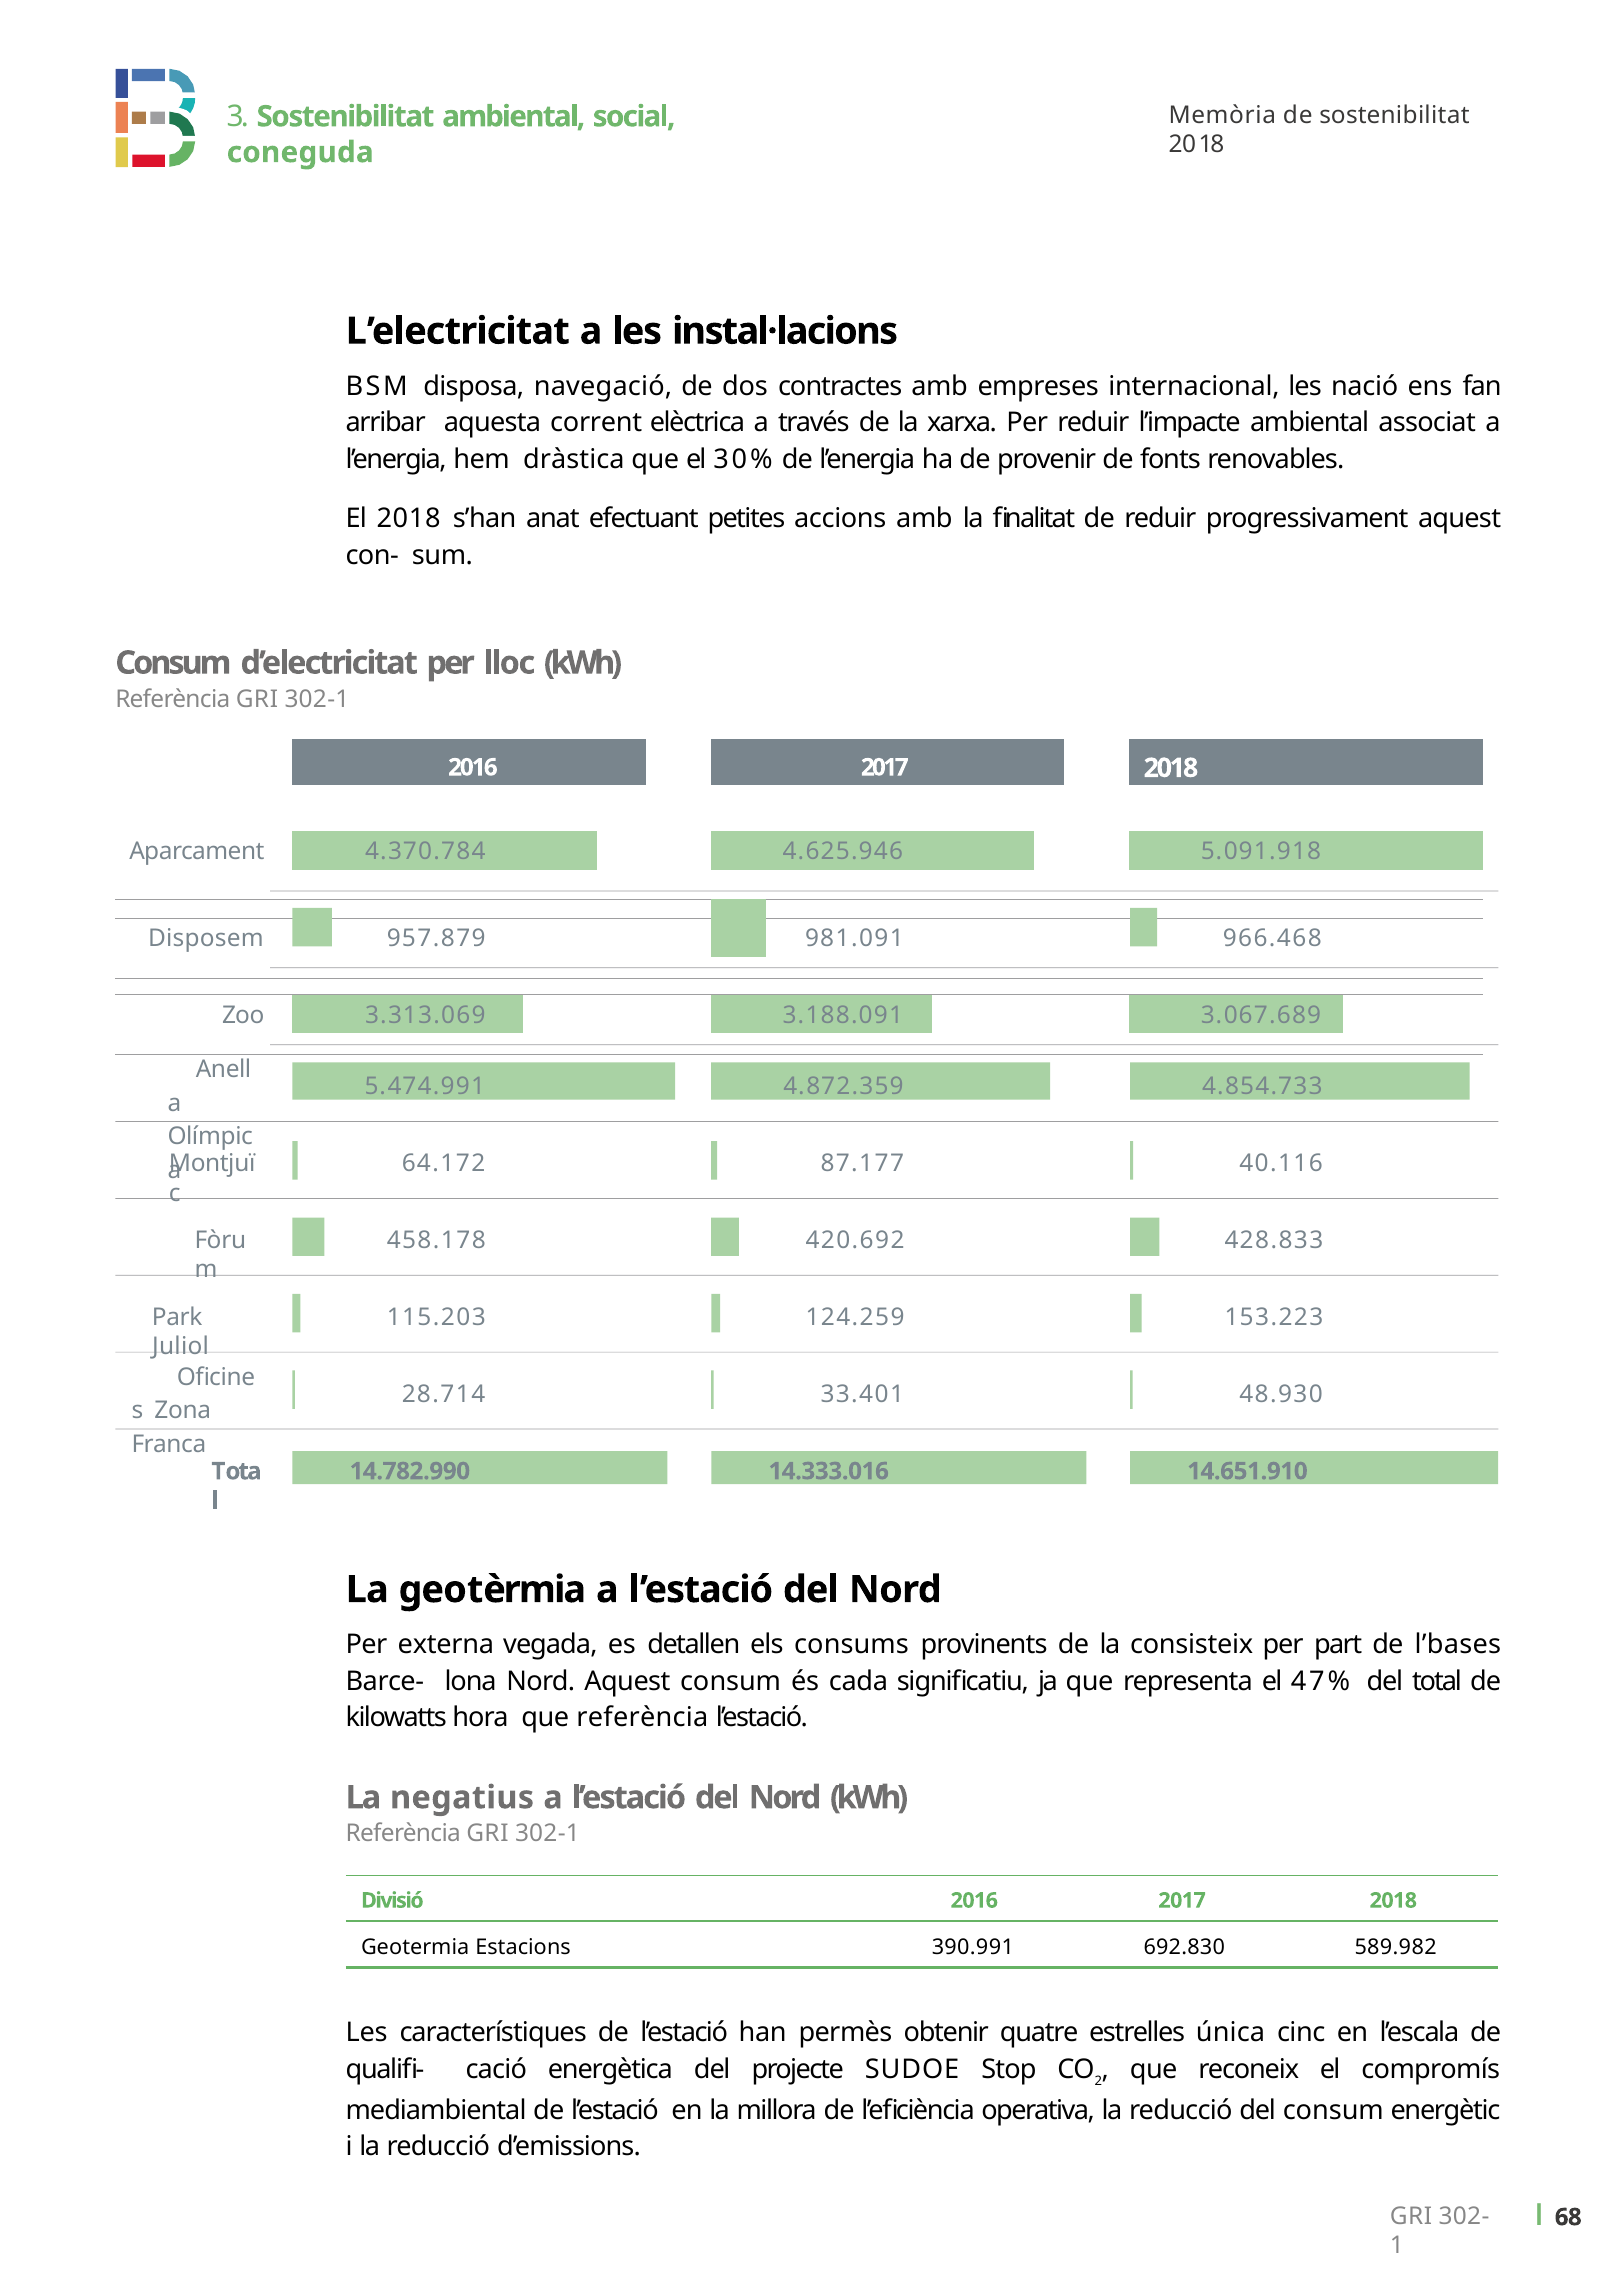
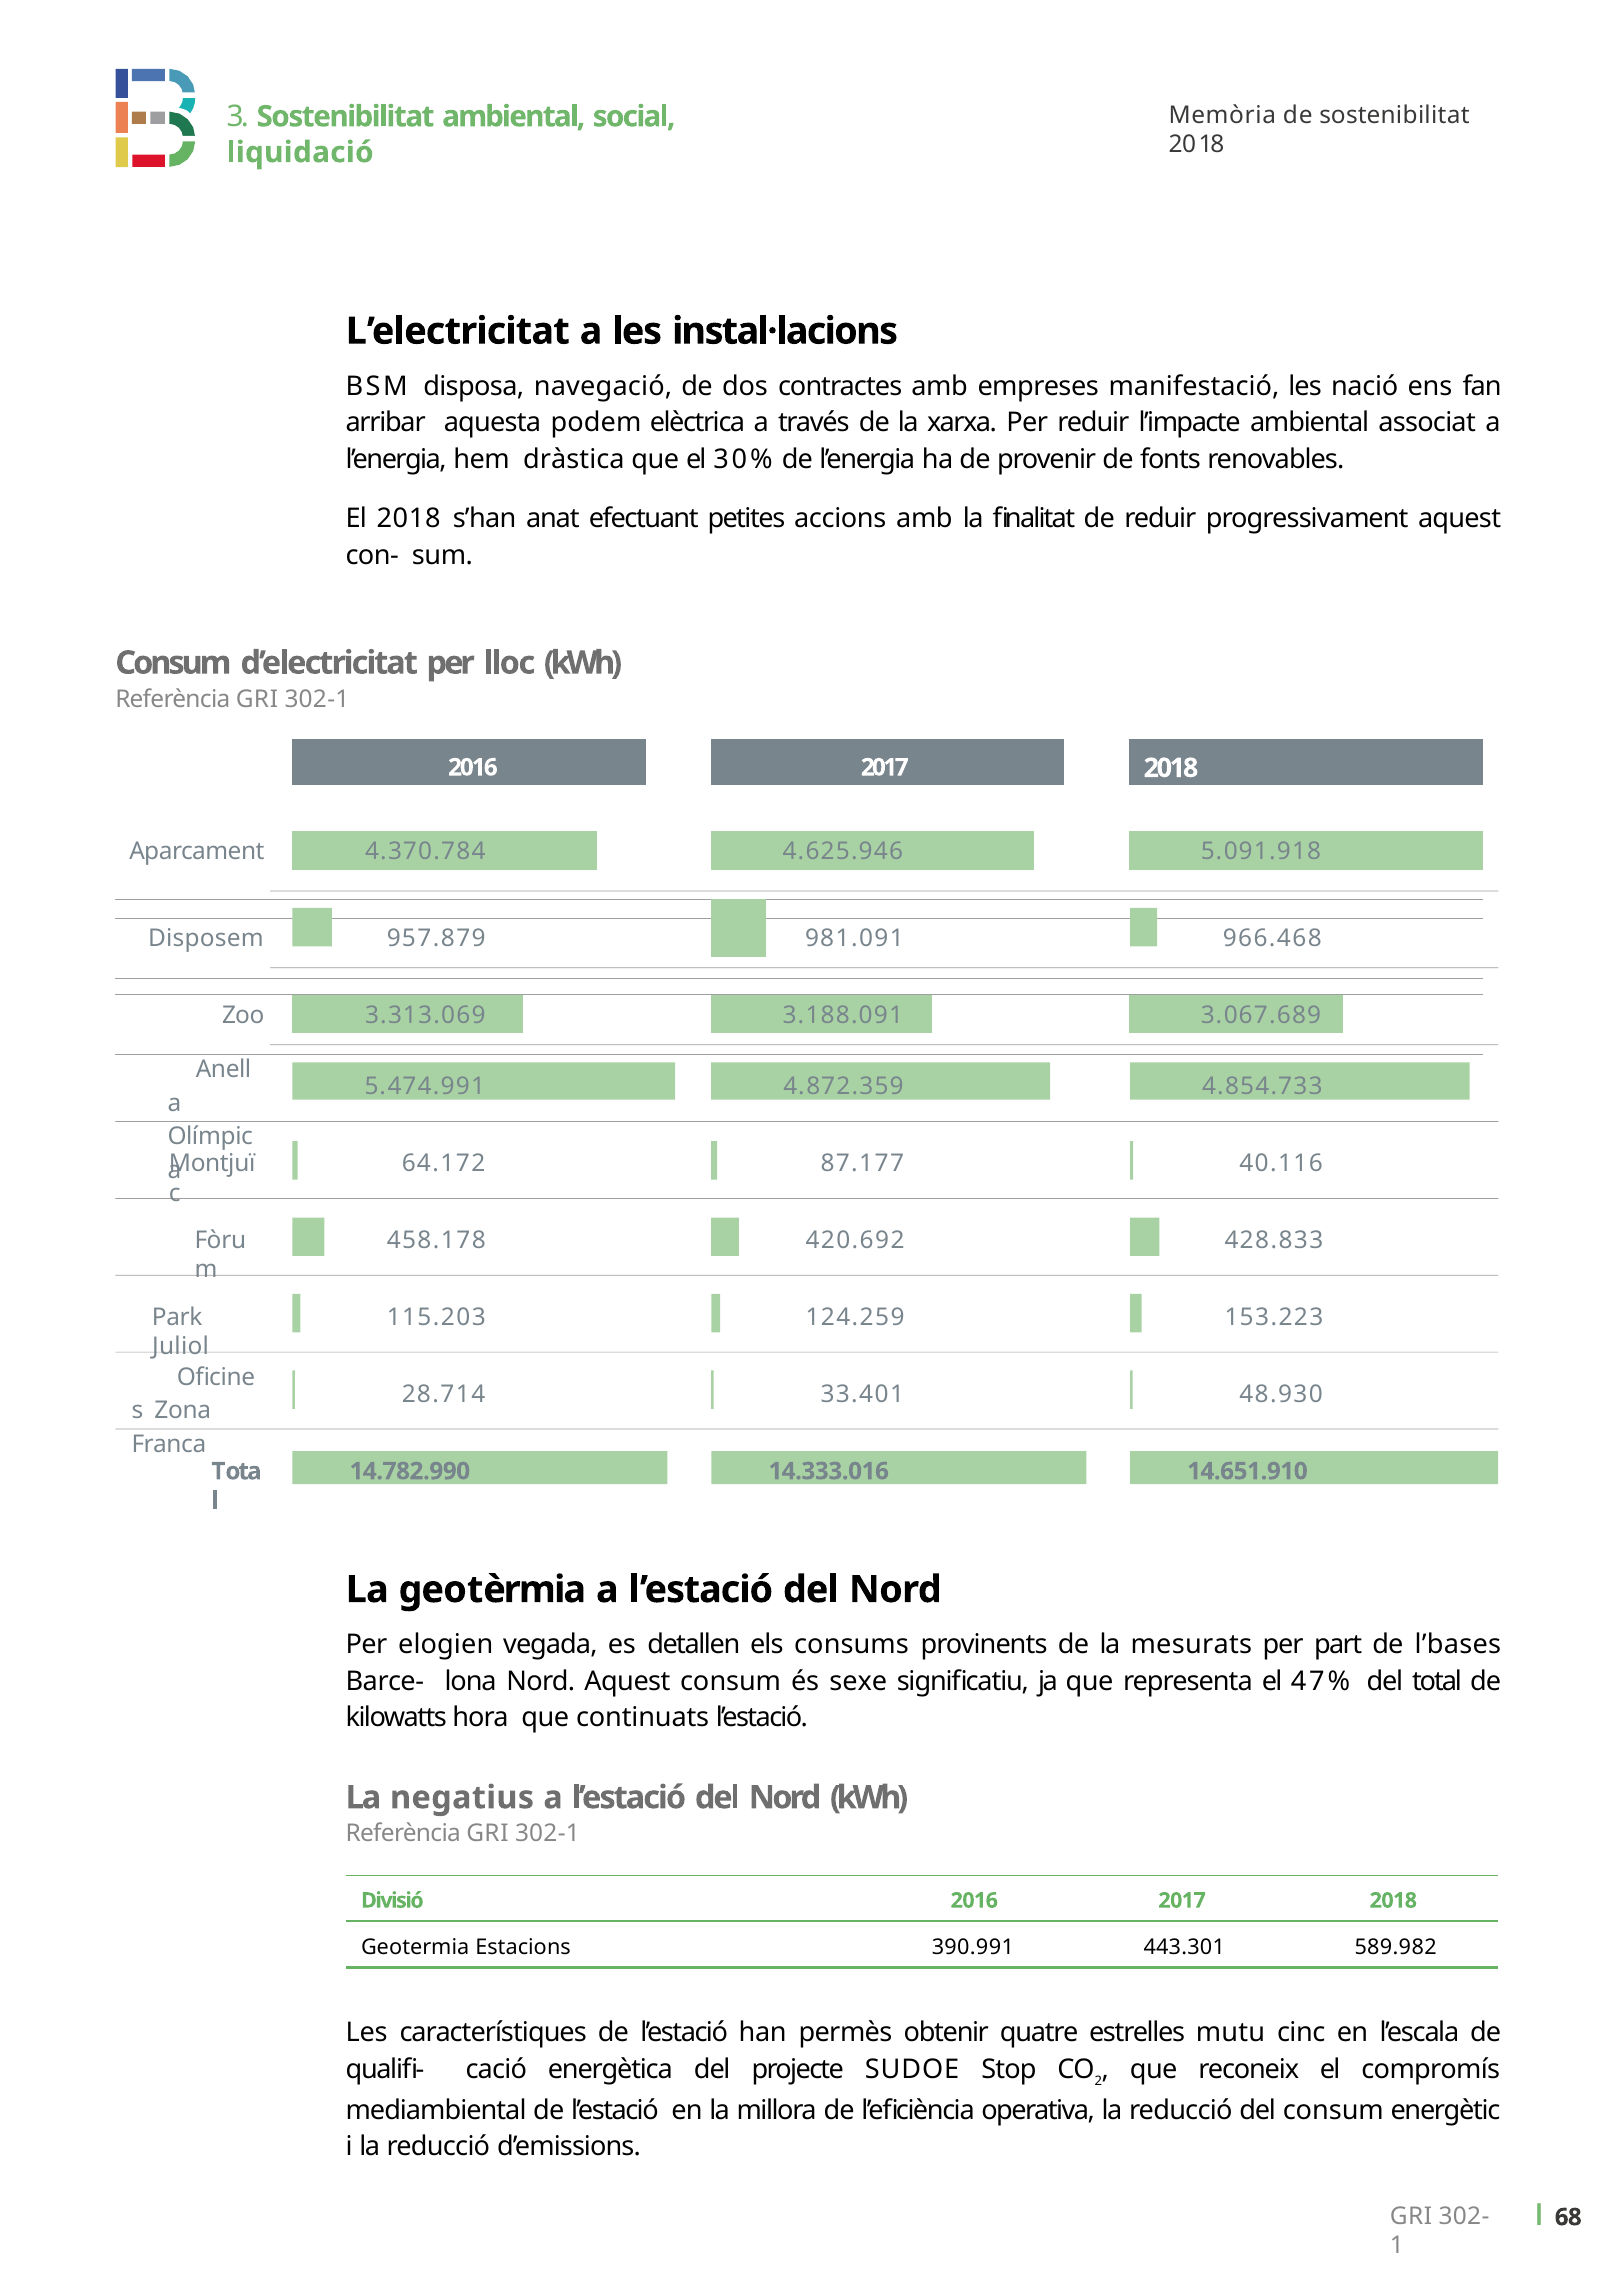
coneguda: coneguda -> liquidació
internacional: internacional -> manifestació
corrent: corrent -> podem
externa: externa -> elogien
consisteix: consisteix -> mesurats
cada: cada -> sexe
que referència: referència -> continuats
692.830: 692.830 -> 443.301
única: única -> mutu
